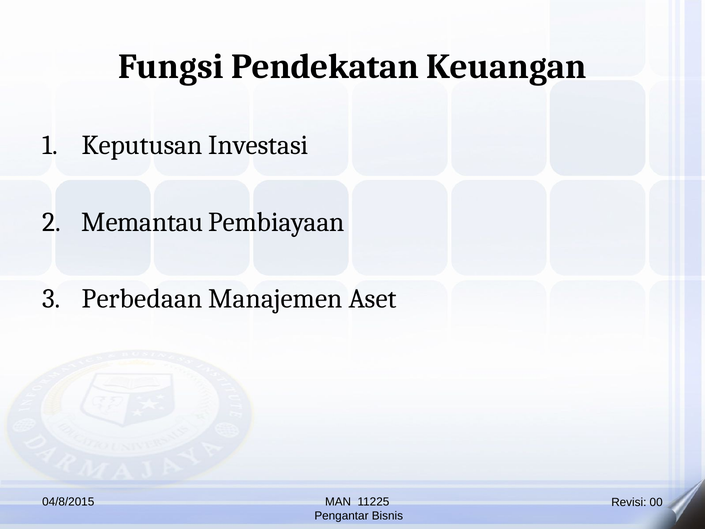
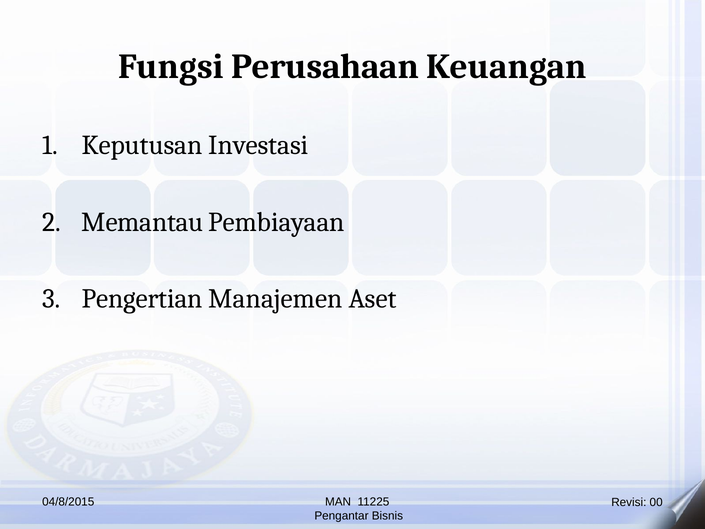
Pendekatan: Pendekatan -> Perusahaan
Perbedaan: Perbedaan -> Pengertian
